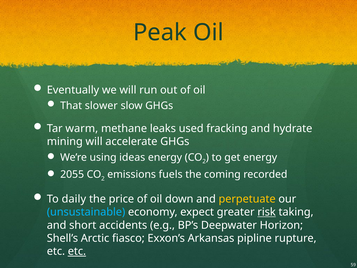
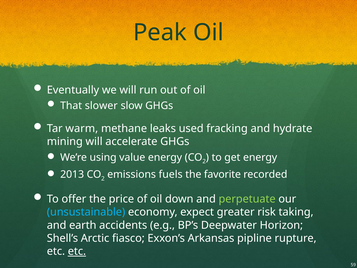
ideas: ideas -> value
2055: 2055 -> 2013
coming: coming -> favorite
daily: daily -> offer
perpetuate colour: yellow -> light green
risk underline: present -> none
short: short -> earth
